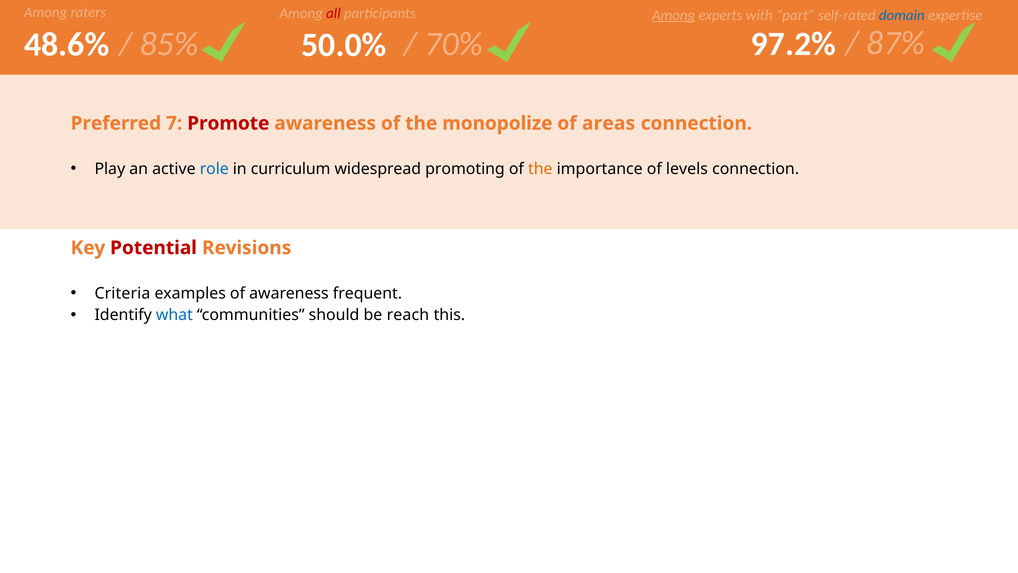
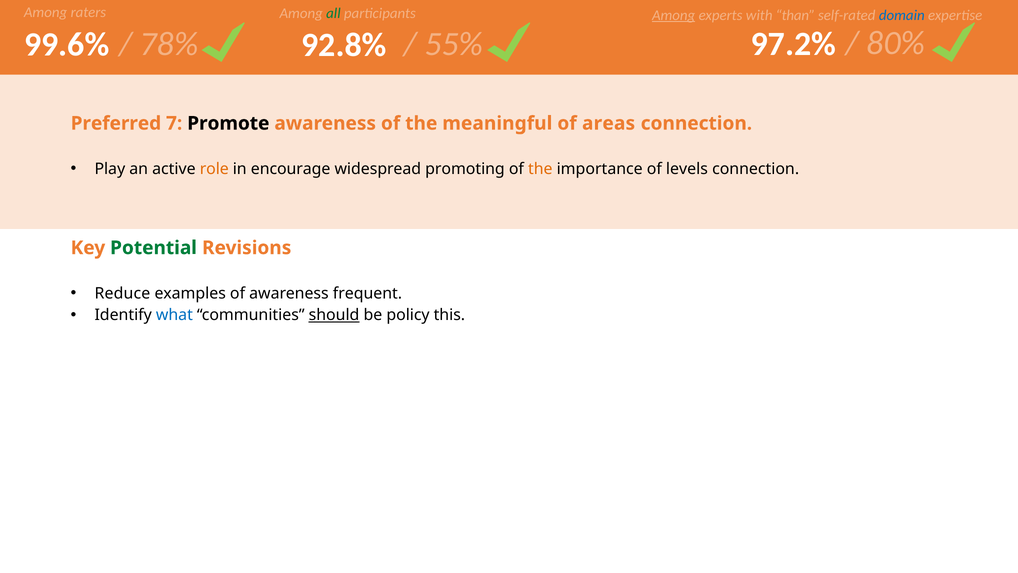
all colour: red -> green
part: part -> than
87%: 87% -> 80%
85%: 85% -> 78%
70%: 70% -> 55%
48.6%: 48.6% -> 99.6%
50.0%: 50.0% -> 92.8%
Promote colour: red -> black
monopolize: monopolize -> meaningful
role colour: blue -> orange
curriculum: curriculum -> encourage
Potential colour: red -> green
Criteria: Criteria -> Reduce
should underline: none -> present
reach: reach -> policy
